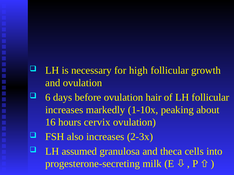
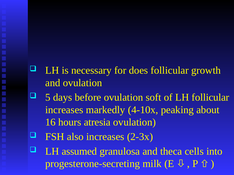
high: high -> does
6: 6 -> 5
hair: hair -> soft
1-10x: 1-10x -> 4-10x
cervix: cervix -> atresia
